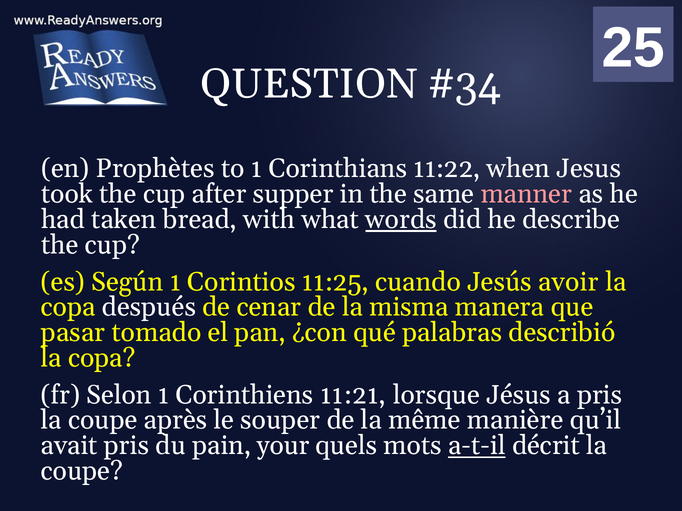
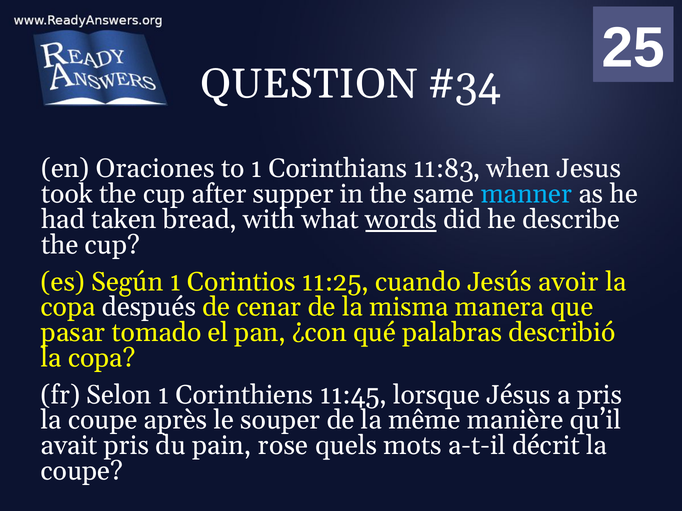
Prophètes: Prophètes -> Oraciones
11:22: 11:22 -> 11:83
manner colour: pink -> light blue
11:21: 11:21 -> 11:45
your: your -> rose
a-t-il underline: present -> none
